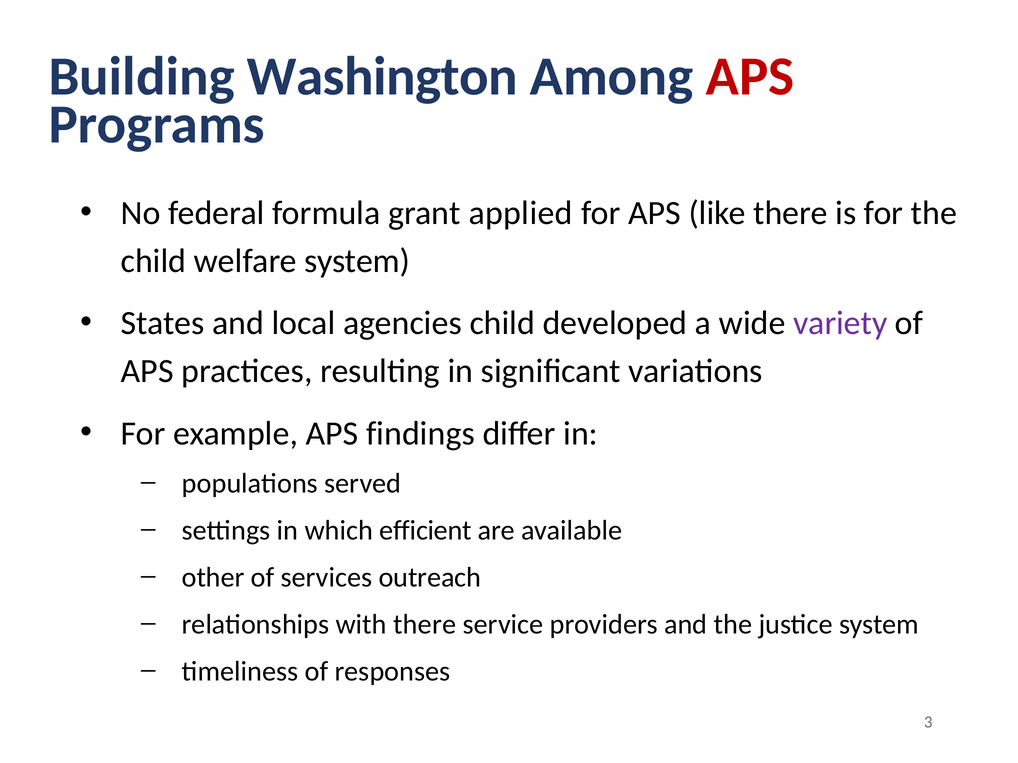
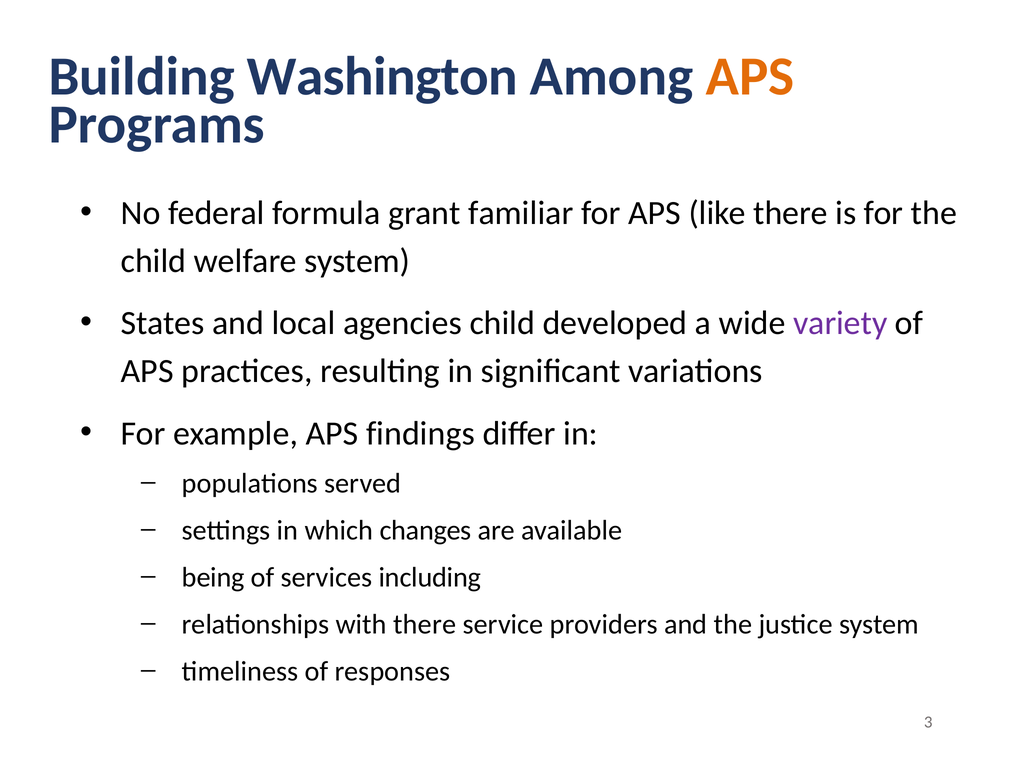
APS at (750, 77) colour: red -> orange
applied: applied -> familiar
efficient: efficient -> changes
other: other -> being
outreach: outreach -> including
